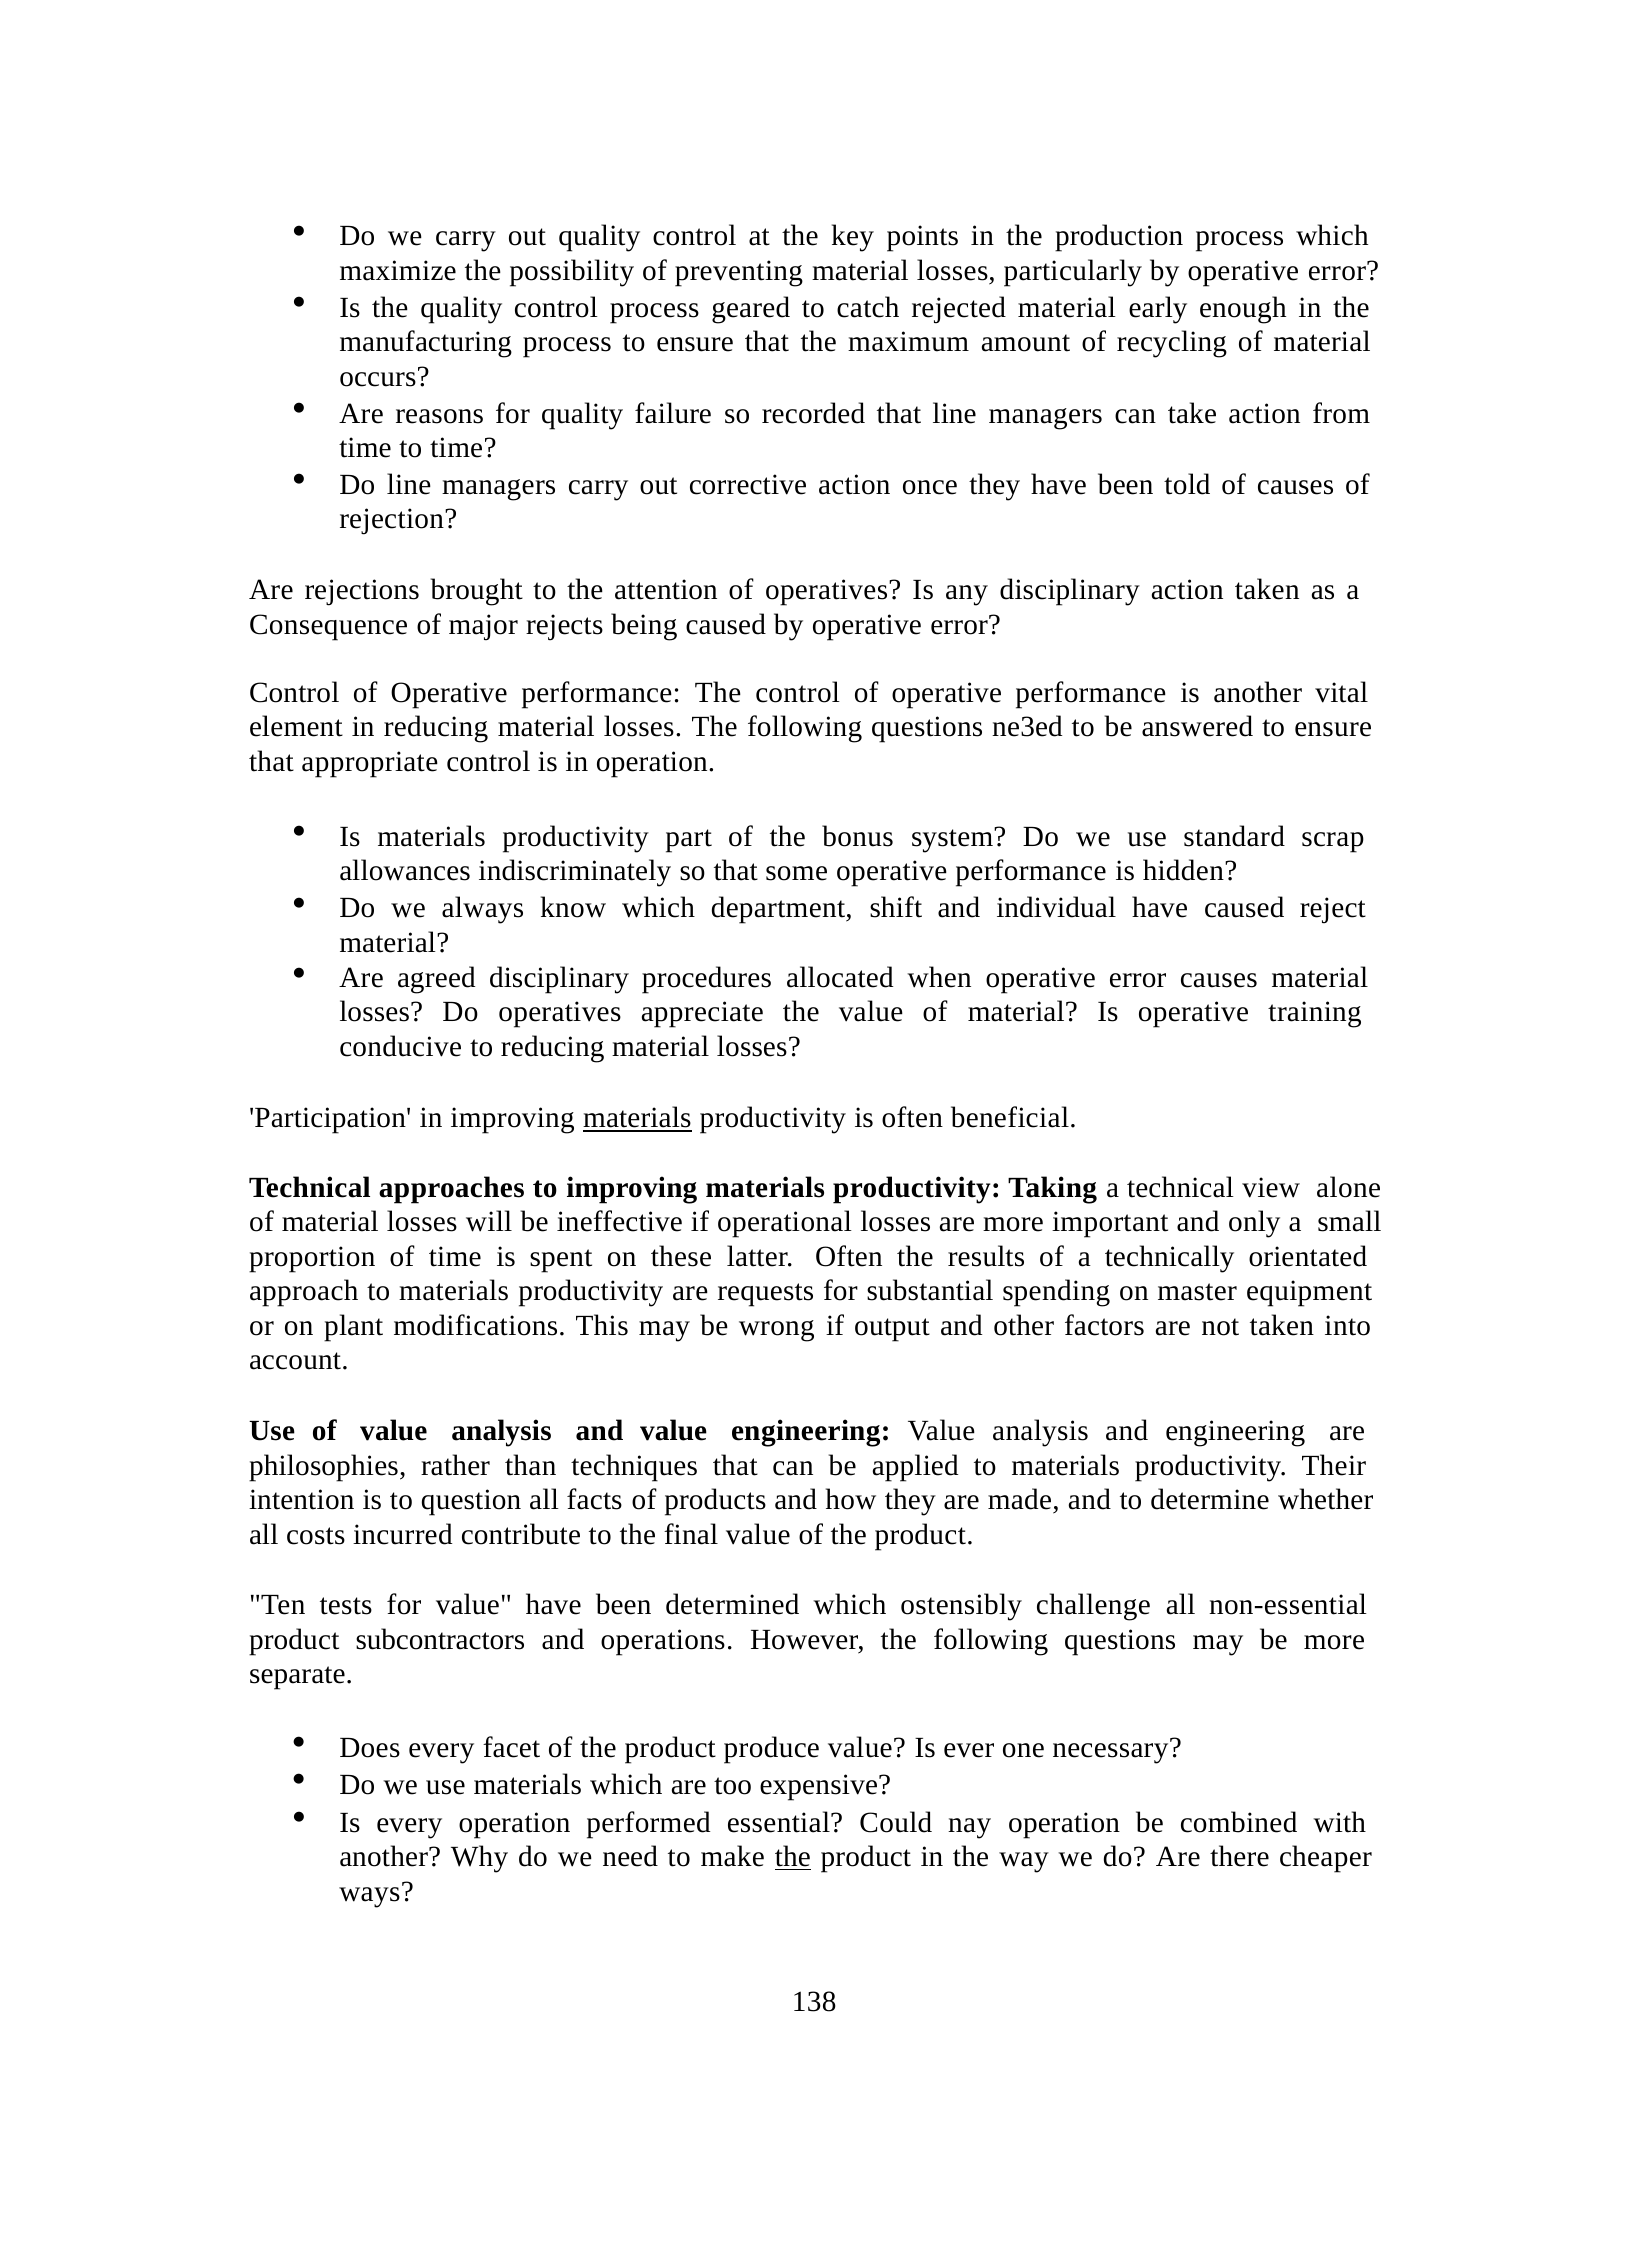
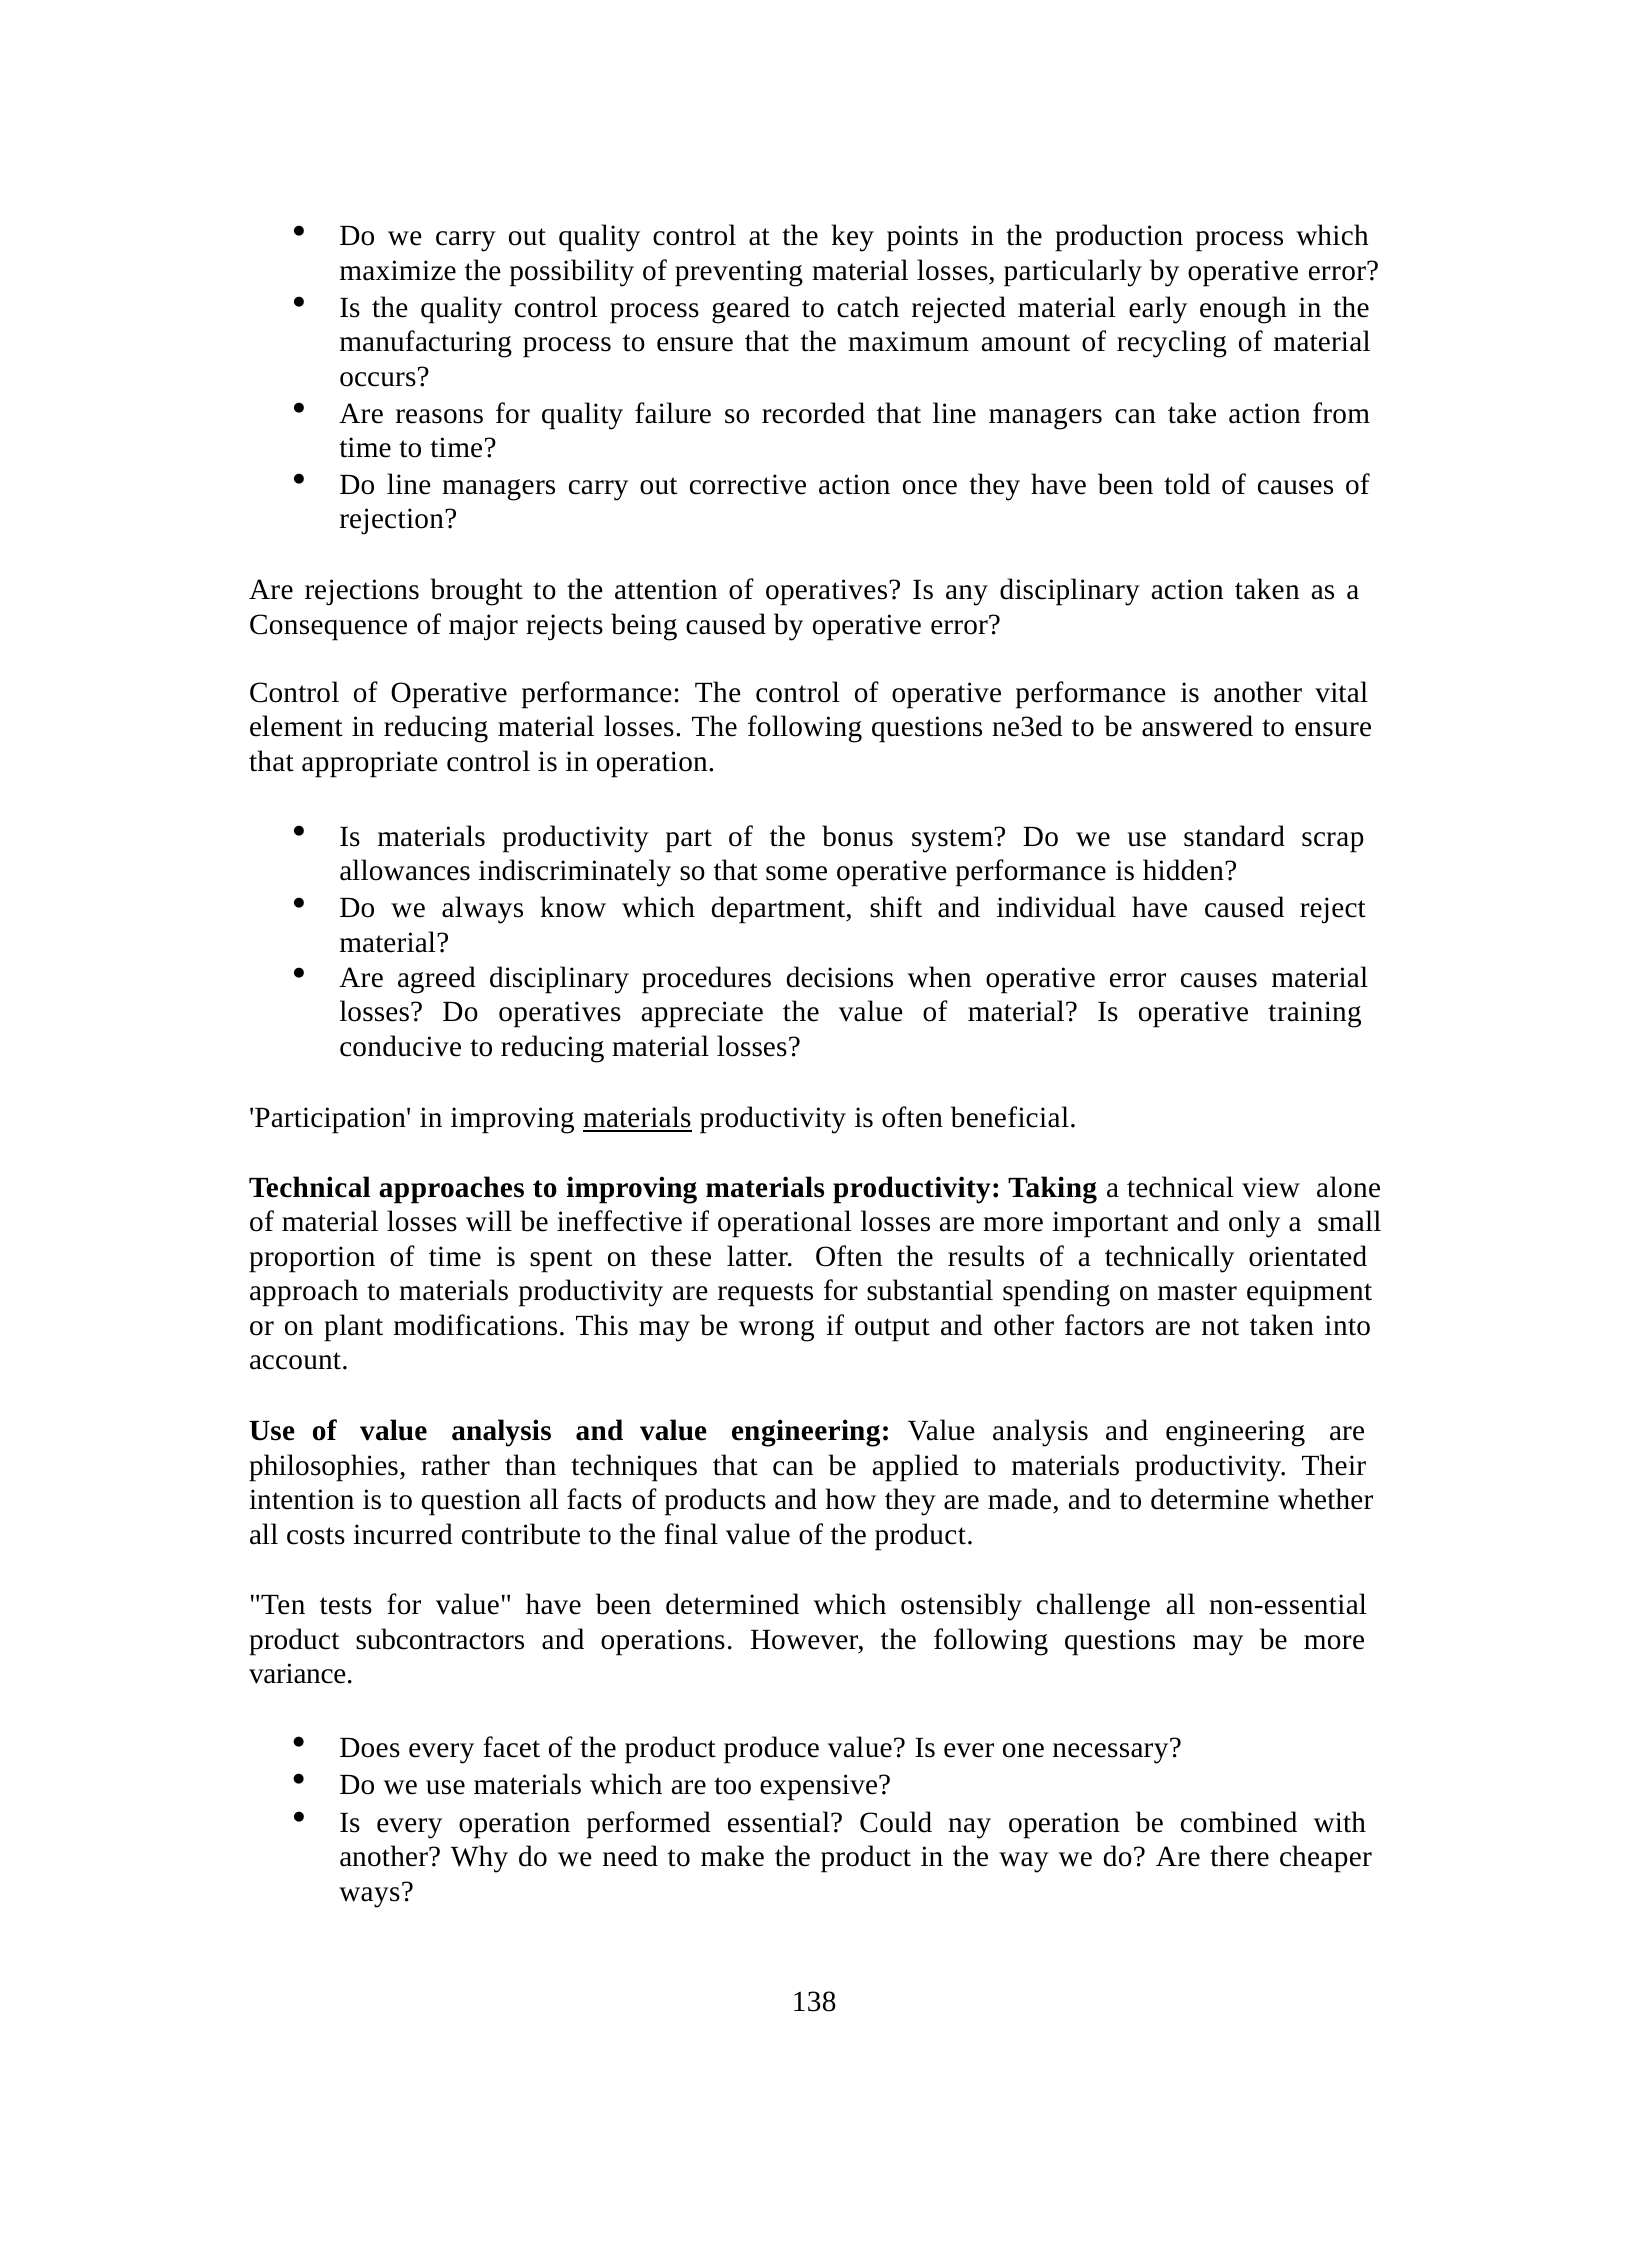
allocated: allocated -> decisions
separate: separate -> variance
the at (793, 1856) underline: present -> none
